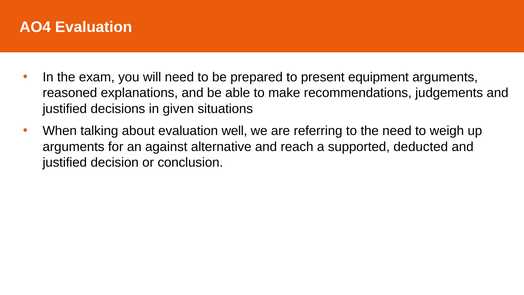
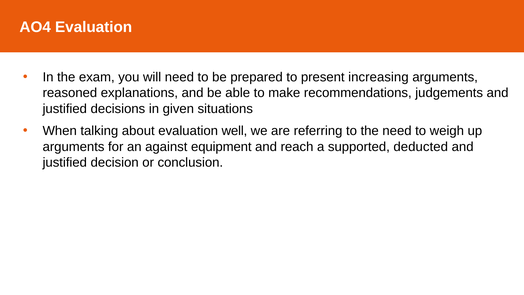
equipment: equipment -> increasing
alternative: alternative -> equipment
